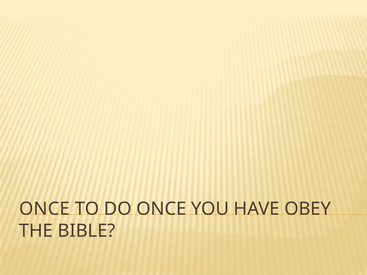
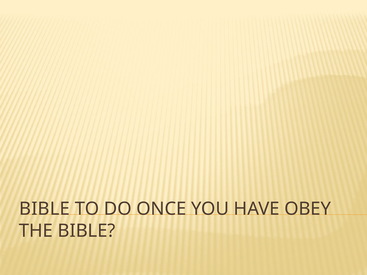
ONCE at (44, 209): ONCE -> BIBLE
